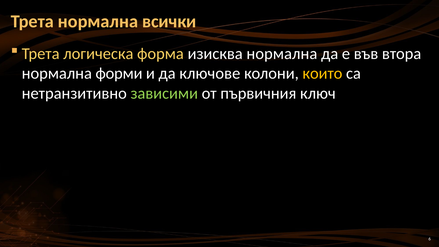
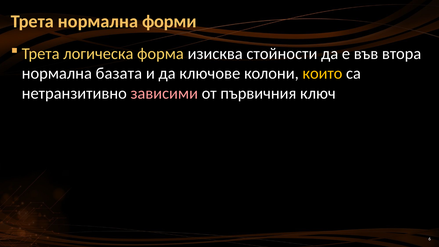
всички: всички -> форми
изисква нормална: нормална -> стойности
форми: форми -> базата
зависими colour: light green -> pink
